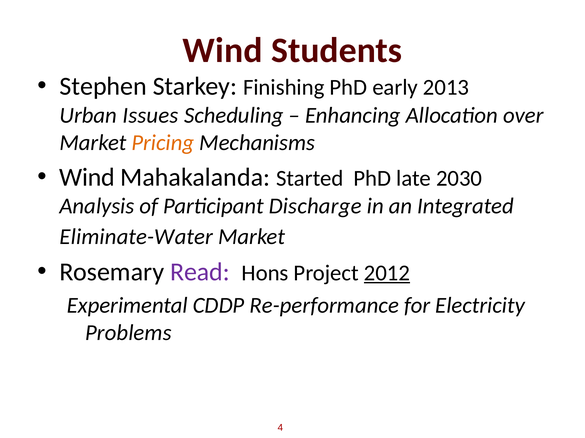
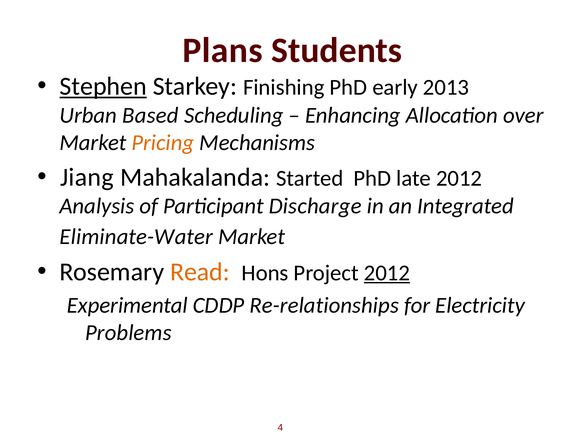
Wind at (223, 51): Wind -> Plans
Stephen underline: none -> present
Issues: Issues -> Based
Wind at (87, 177): Wind -> Jiang
late 2030: 2030 -> 2012
Read colour: purple -> orange
Re-performance: Re-performance -> Re-relationships
